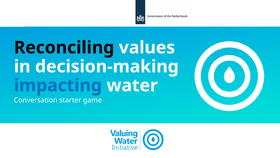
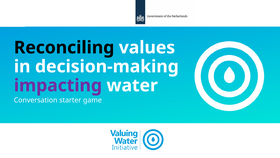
impacting colour: blue -> purple
